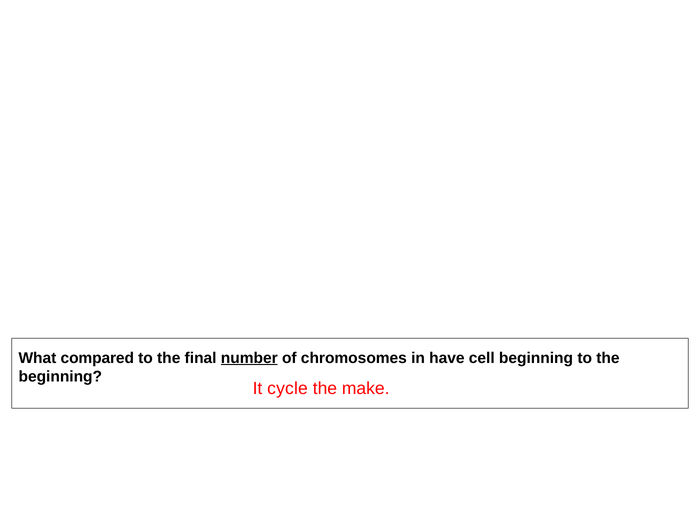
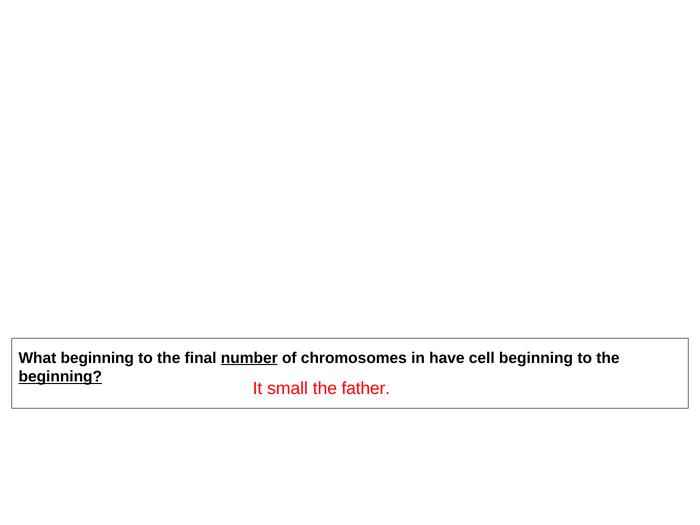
What compared: compared -> beginning
beginning at (60, 377) underline: none -> present
cycle: cycle -> small
make: make -> father
